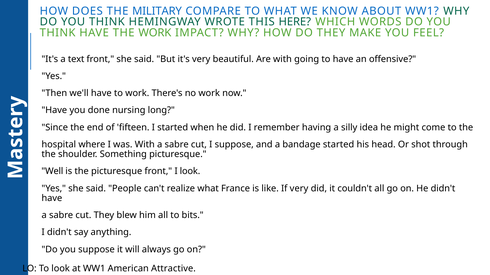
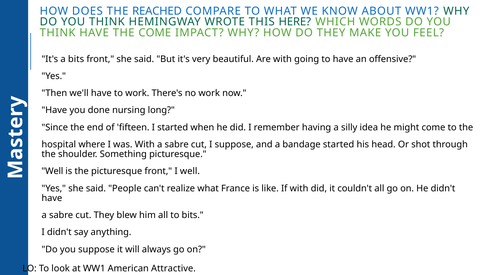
MILITARY: MILITARY -> REACHED
THE WORK: WORK -> COME
a text: text -> bits
I look: look -> well
If very: very -> with
